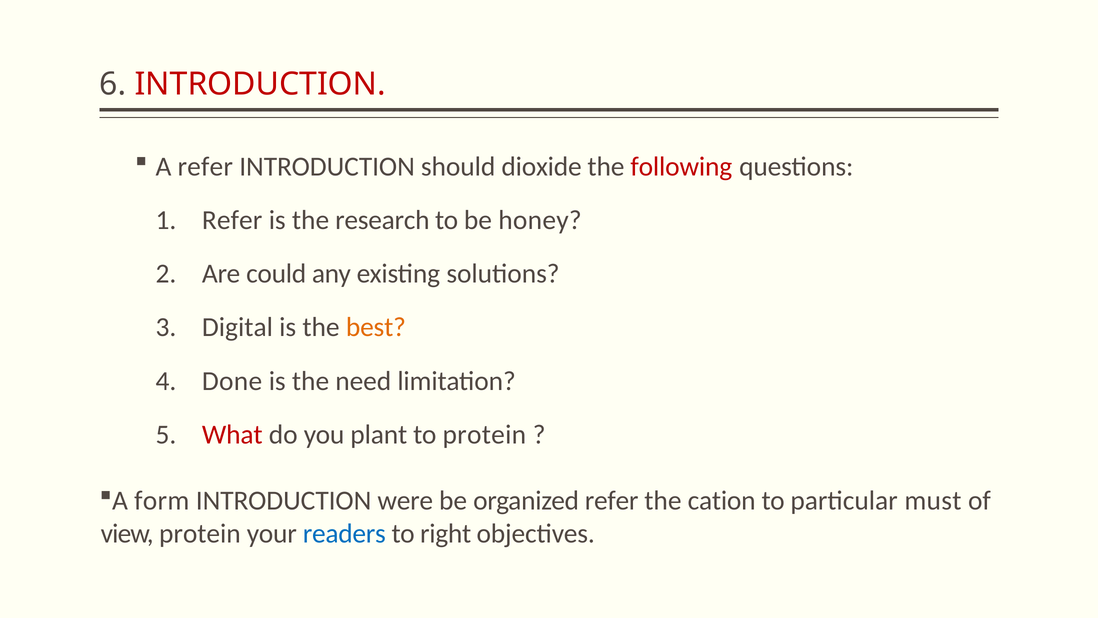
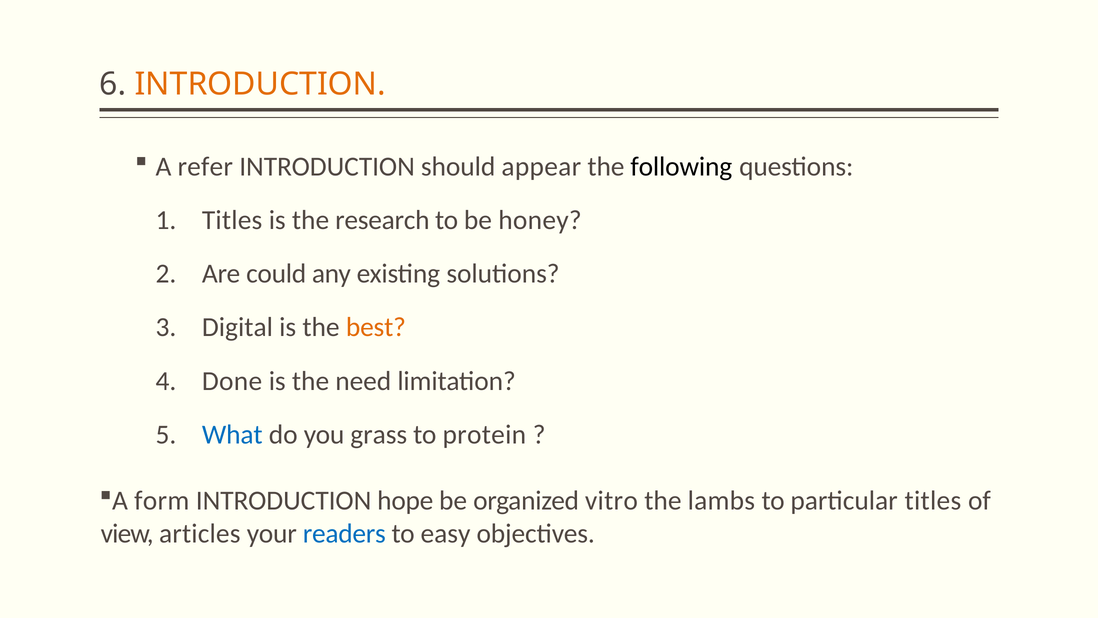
INTRODUCTION at (260, 84) colour: red -> orange
dioxide: dioxide -> appear
following colour: red -> black
Refer at (232, 220): Refer -> Titles
What colour: red -> blue
plant: plant -> grass
were: were -> hope
organized refer: refer -> vitro
cation: cation -> lambs
particular must: must -> titles
view protein: protein -> articles
right: right -> easy
